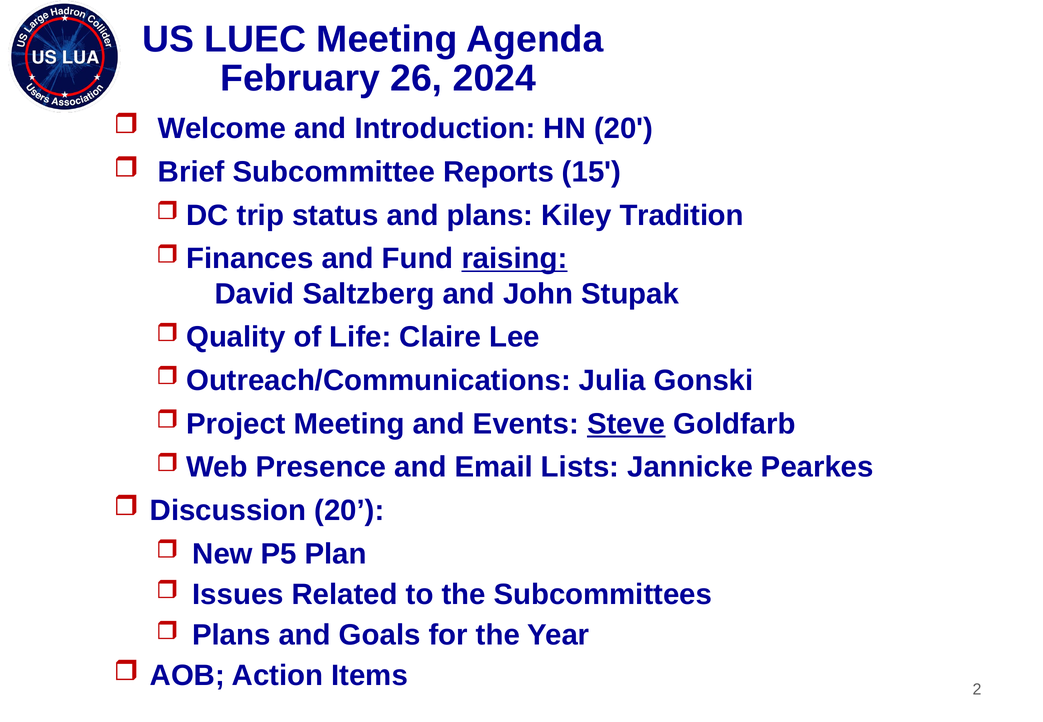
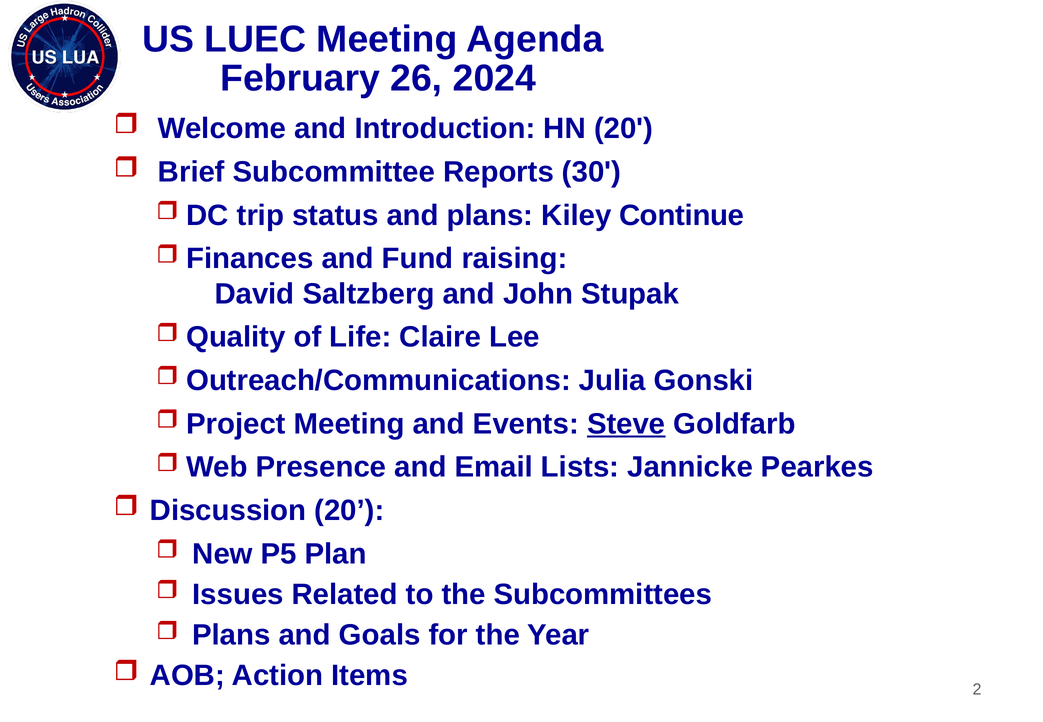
15: 15 -> 30
Tradition: Tradition -> Continue
raising underline: present -> none
